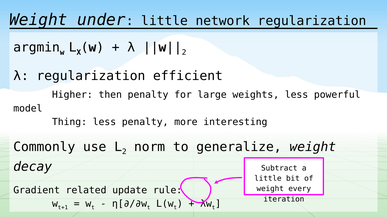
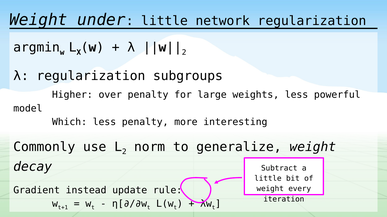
efficient: efficient -> subgroups
then: then -> over
Thing: Thing -> Which
related: related -> instead
